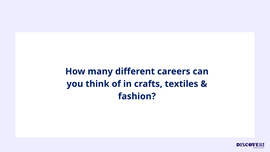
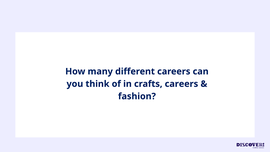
crafts textiles: textiles -> careers
